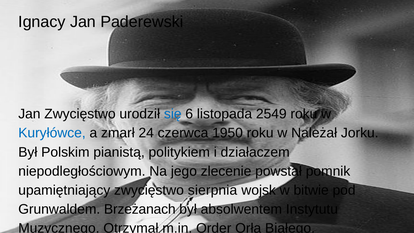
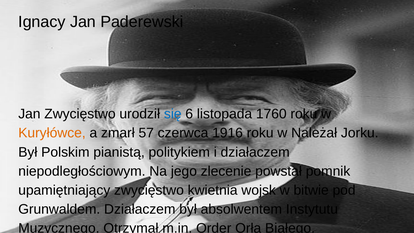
2549: 2549 -> 1760
Kuryłówce colour: blue -> orange
24: 24 -> 57
1950: 1950 -> 1916
sierpnia: sierpnia -> kwietnia
Grunwaldem Brzeżanach: Brzeżanach -> Działaczem
